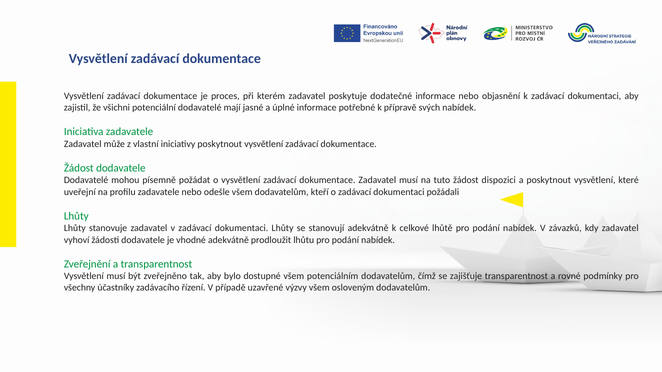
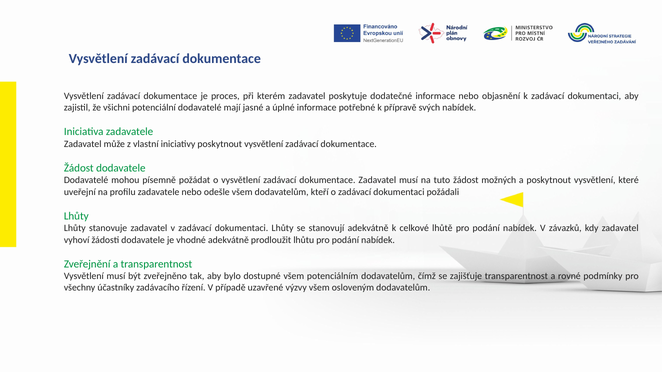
dispozici: dispozici -> možných
